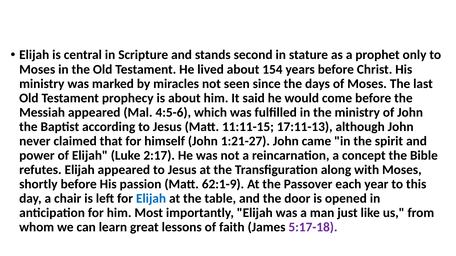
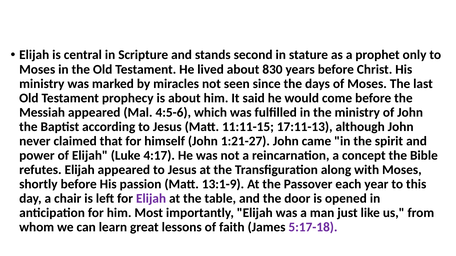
154: 154 -> 830
2:17: 2:17 -> 4:17
62:1-9: 62:1-9 -> 13:1-9
Elijah at (151, 199) colour: blue -> purple
